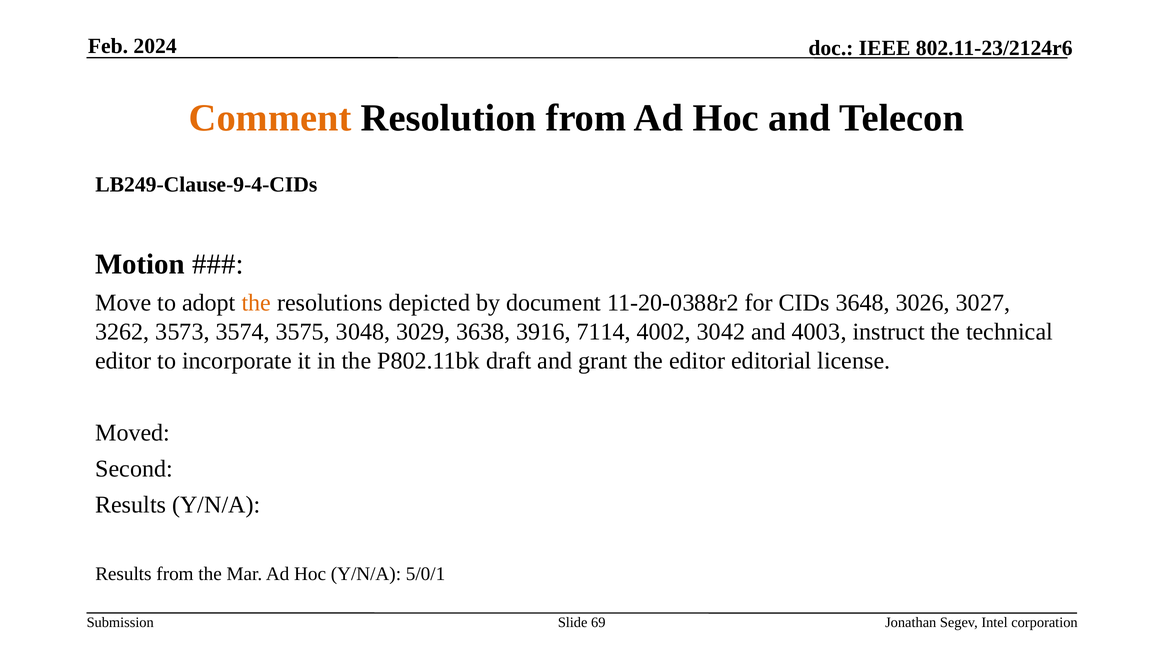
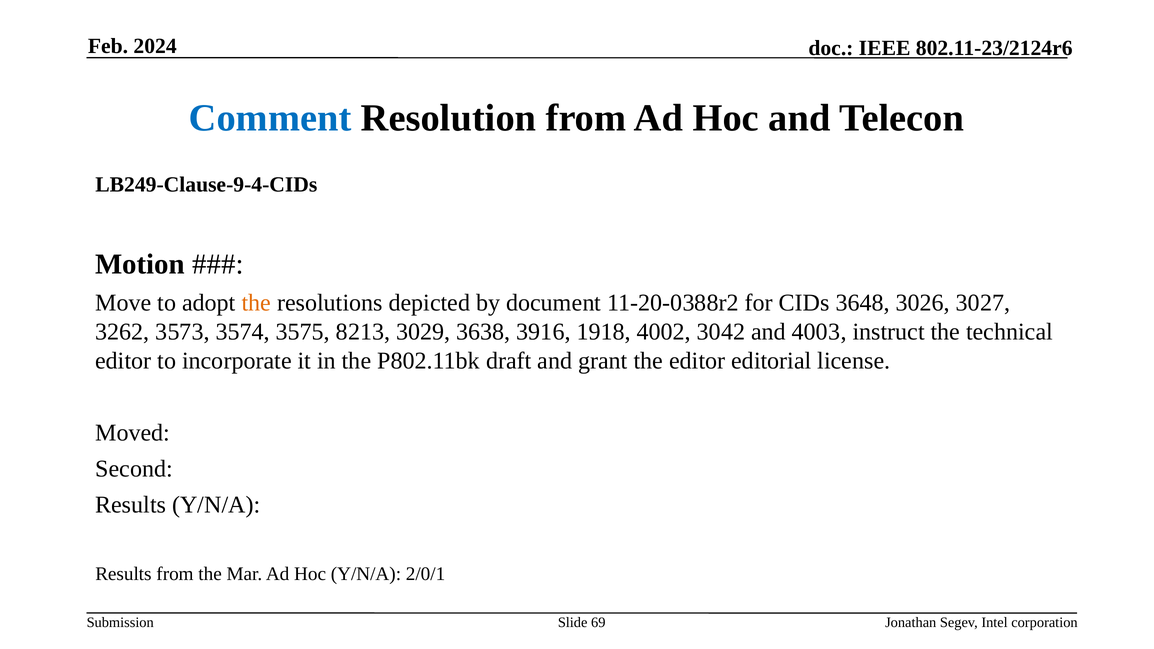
Comment colour: orange -> blue
3048: 3048 -> 8213
7114: 7114 -> 1918
5/0/1: 5/0/1 -> 2/0/1
